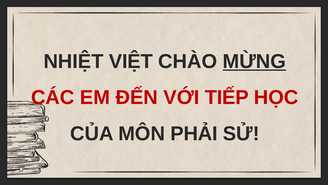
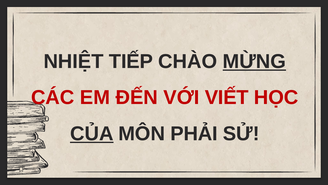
VIỆT: VIỆT -> TIẾP
TIẾP: TIẾP -> VIẾT
CỦA underline: none -> present
